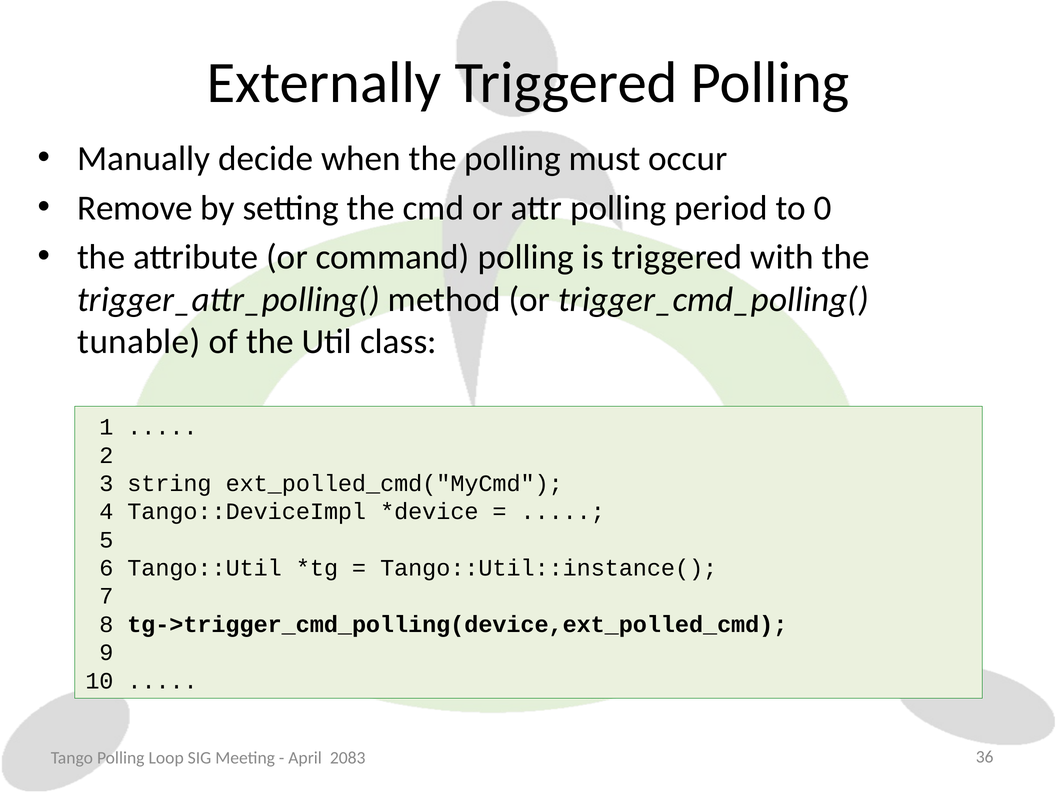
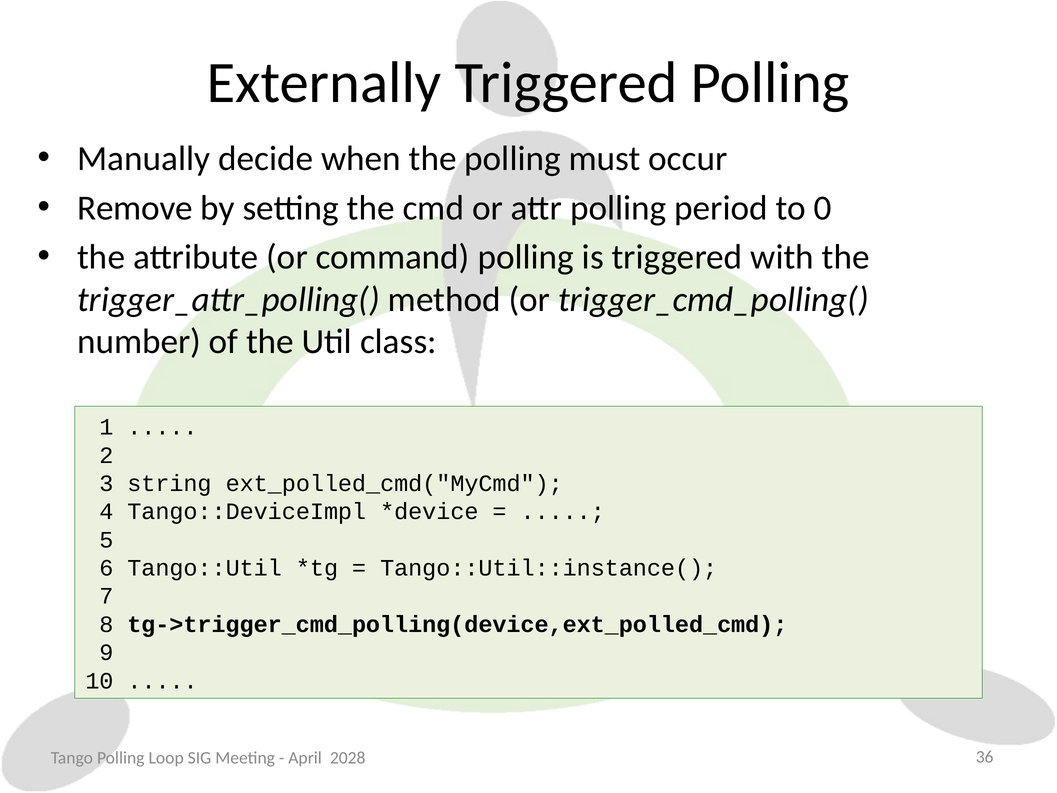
tunable: tunable -> number
2083: 2083 -> 2028
